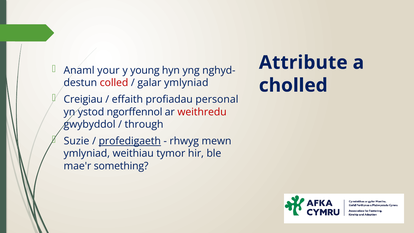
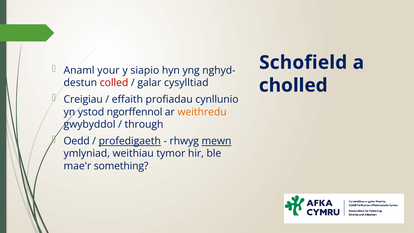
Attribute: Attribute -> Schofield
young: young -> siapio
galar ymlyniad: ymlyniad -> cysylltiad
personal: personal -> cynllunio
weithredu colour: red -> orange
Suzie: Suzie -> Oedd
mewn underline: none -> present
